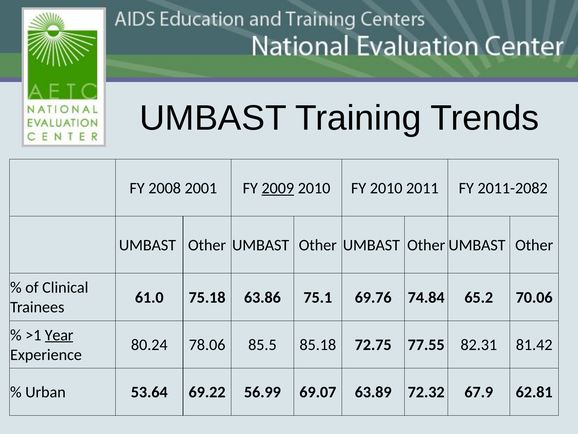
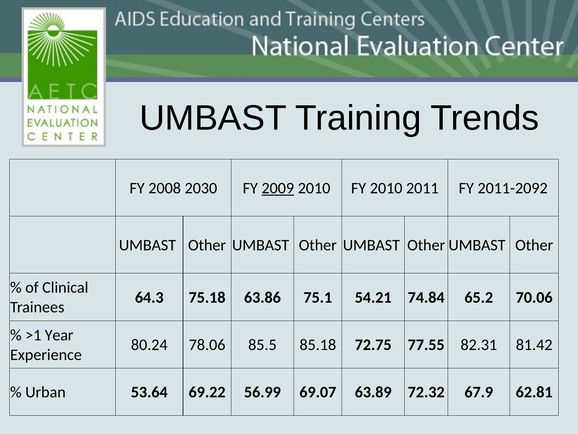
2001: 2001 -> 2030
2011-2082: 2011-2082 -> 2011-2092
61.0: 61.0 -> 64.3
69.76: 69.76 -> 54.21
Year underline: present -> none
